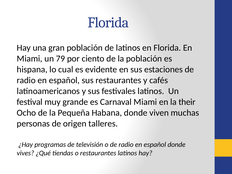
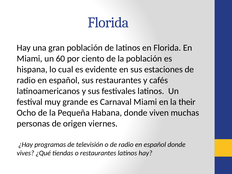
79: 79 -> 60
talleres: talleres -> viernes
